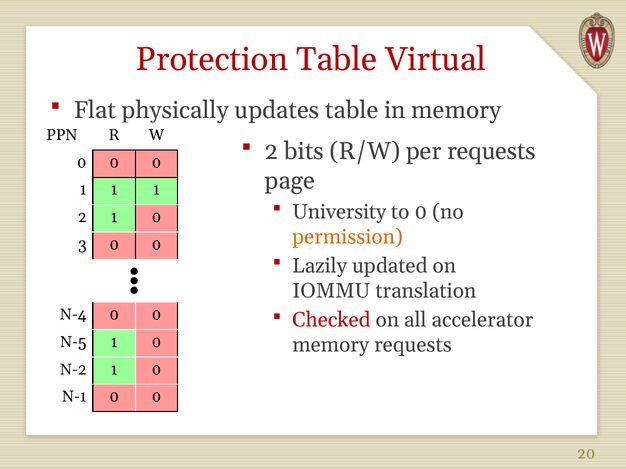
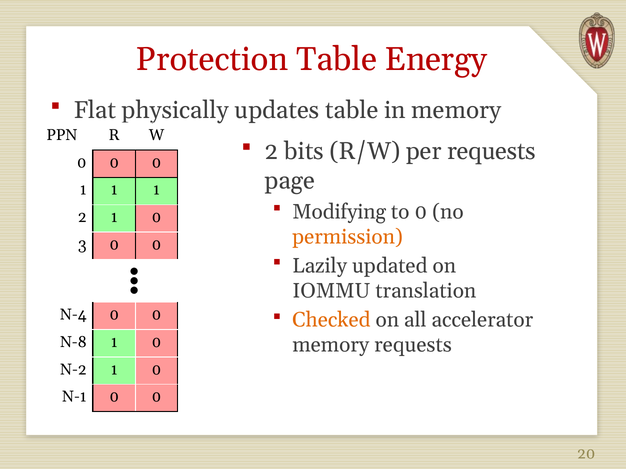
Virtual: Virtual -> Energy
University: University -> Modifying
Checked colour: red -> orange
N-5: N-5 -> N-8
